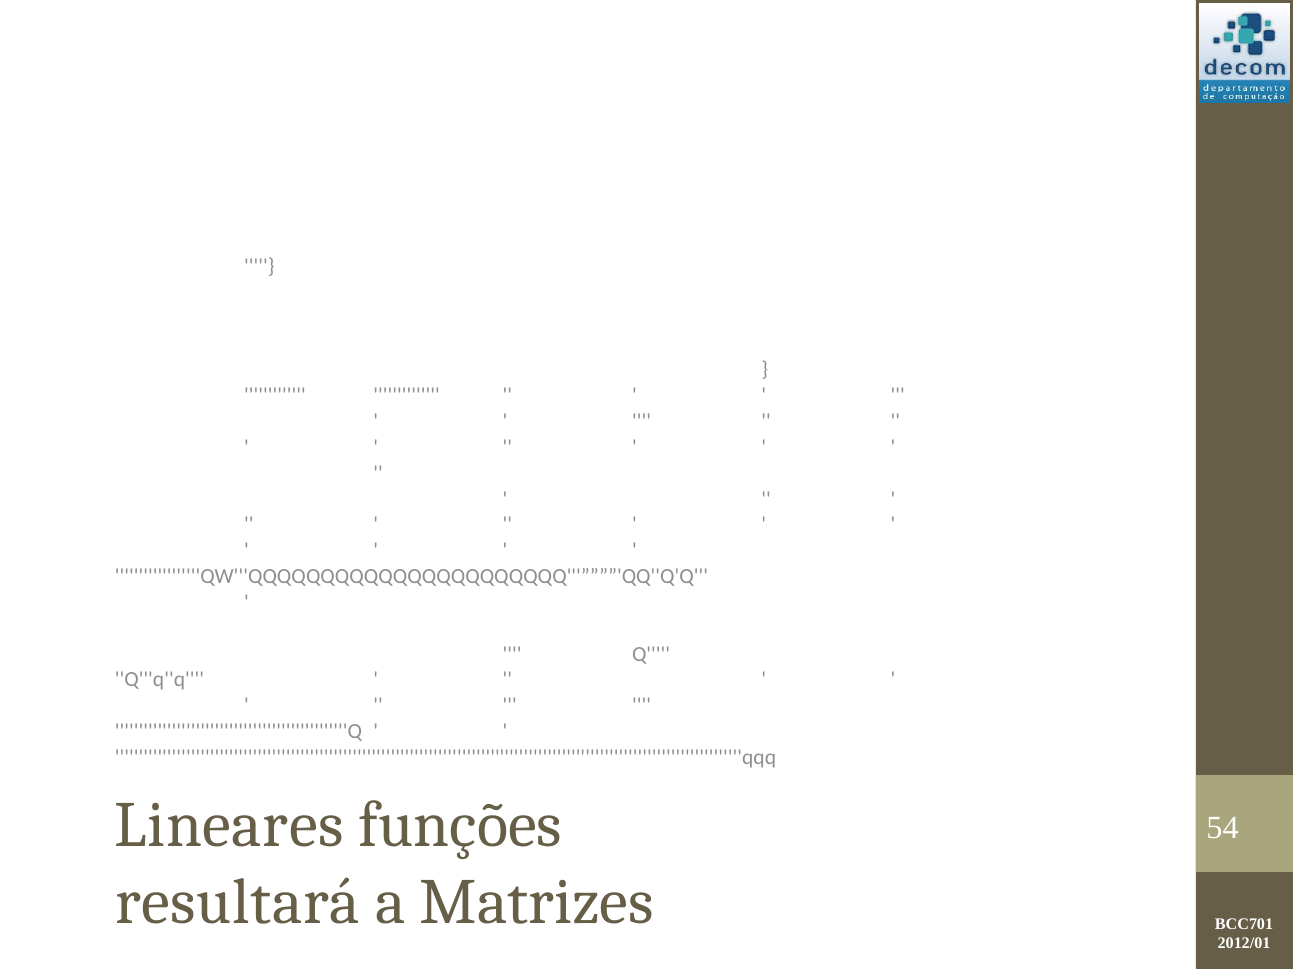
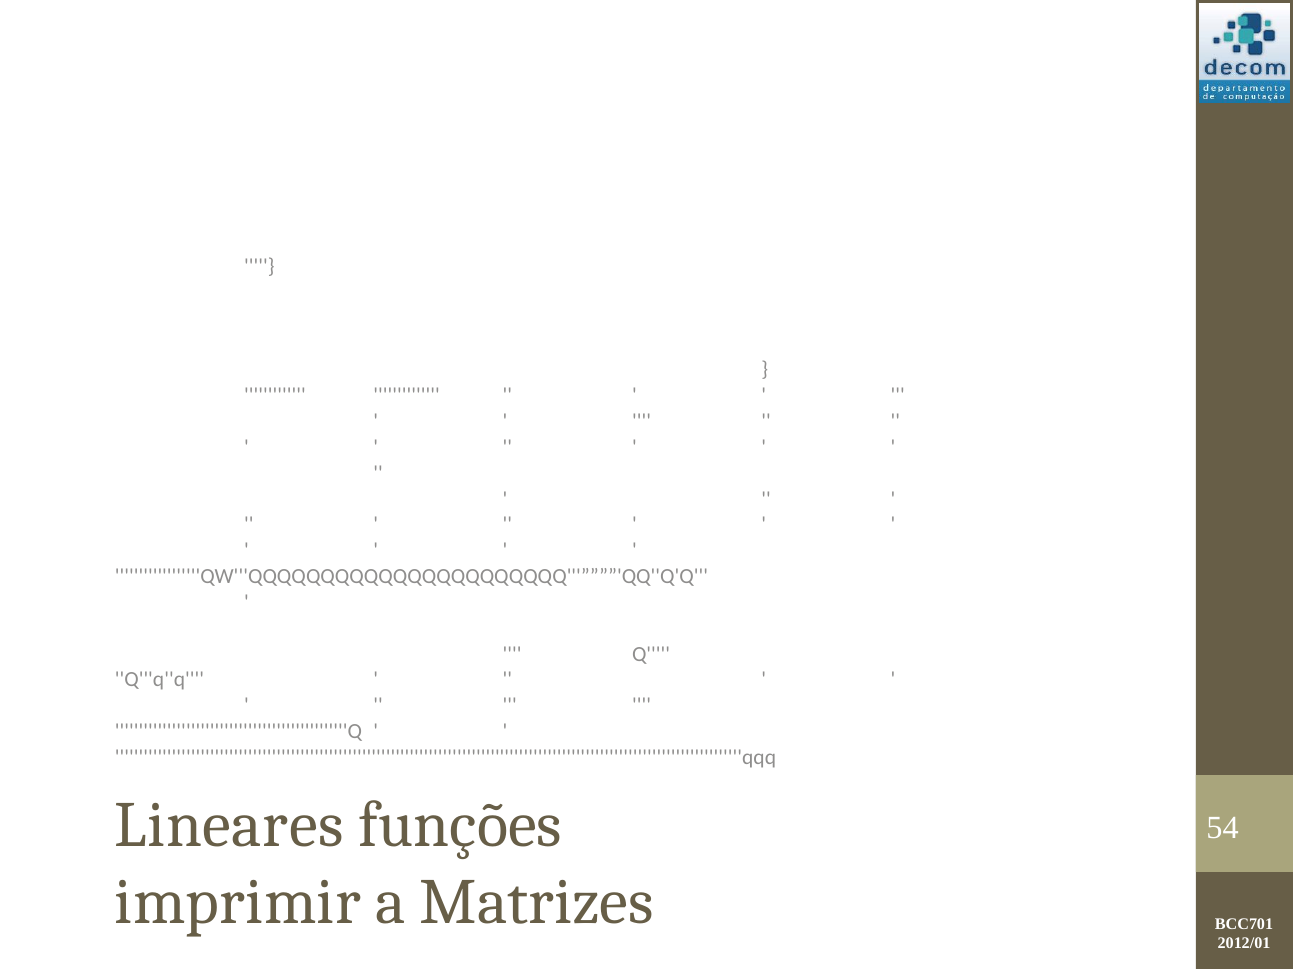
resultará: resultará -> imprimir
